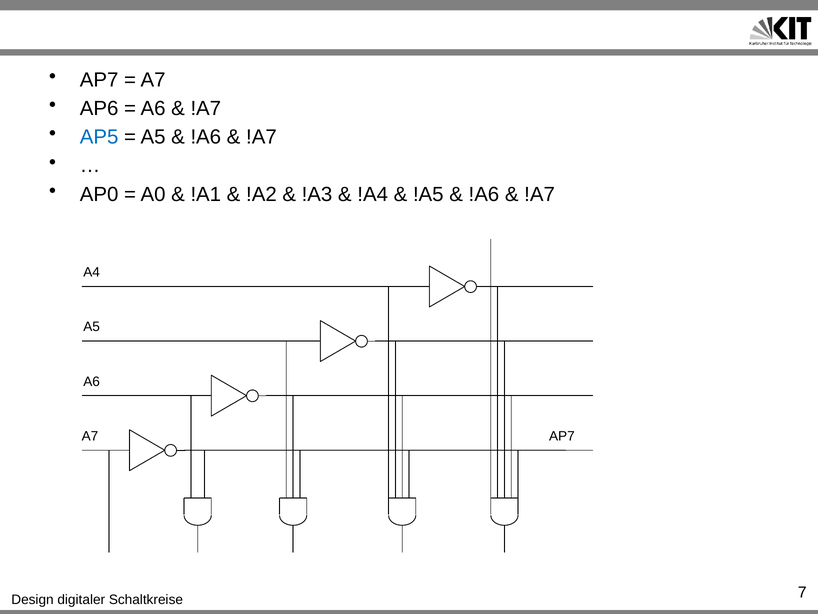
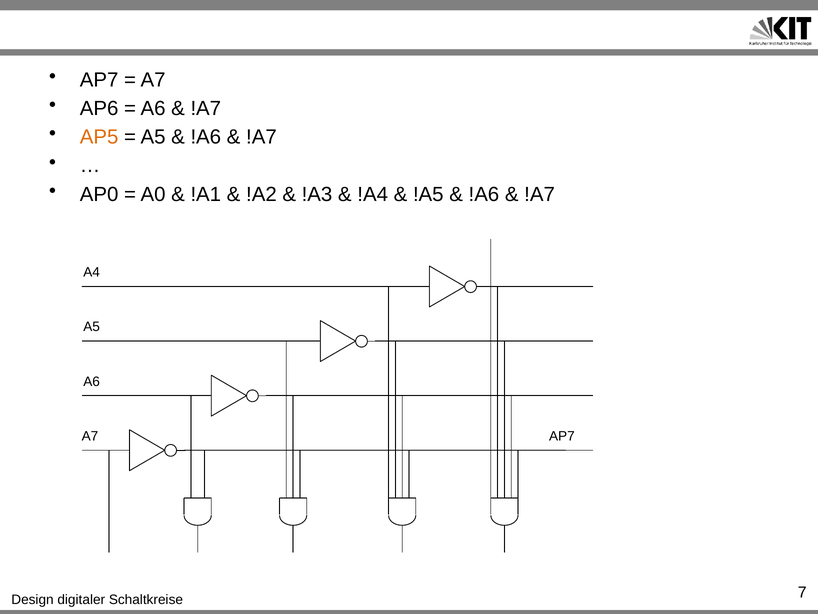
AP5 colour: blue -> orange
